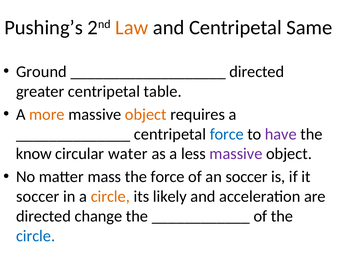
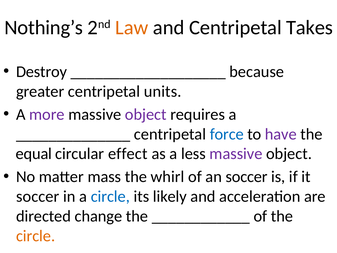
Pushing’s: Pushing’s -> Nothing’s
Same: Same -> Takes
Ground: Ground -> Destroy
directed at (257, 72): directed -> because
table: table -> units
more colour: orange -> purple
object at (146, 114) colour: orange -> purple
know: know -> equal
water: water -> effect
the force: force -> whirl
circle at (110, 196) colour: orange -> blue
circle at (36, 236) colour: blue -> orange
